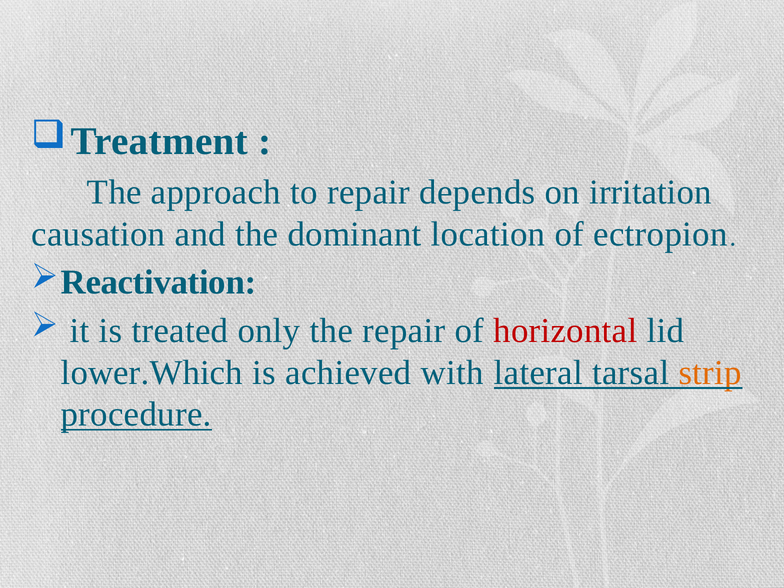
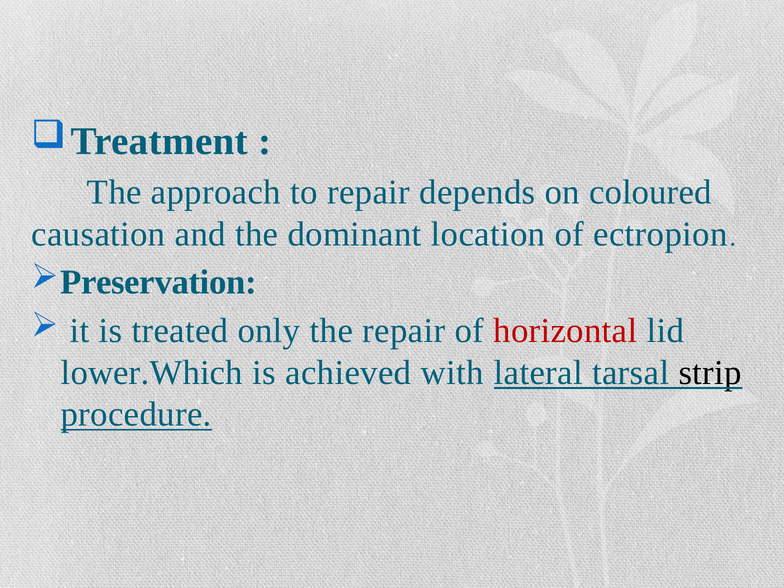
irritation: irritation -> coloured
Reactivation: Reactivation -> Preservation
strip colour: orange -> black
